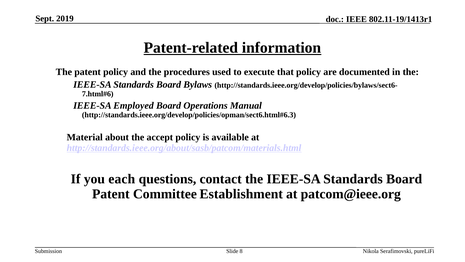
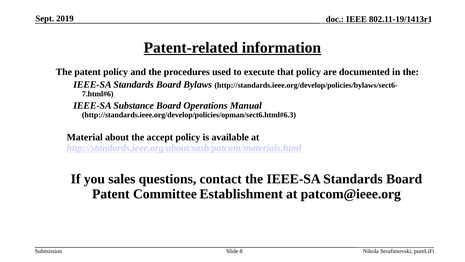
Employed: Employed -> Substance
each: each -> sales
